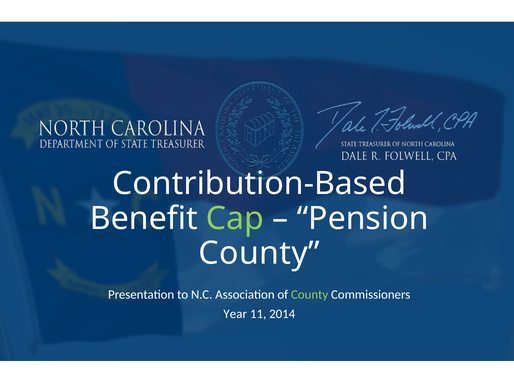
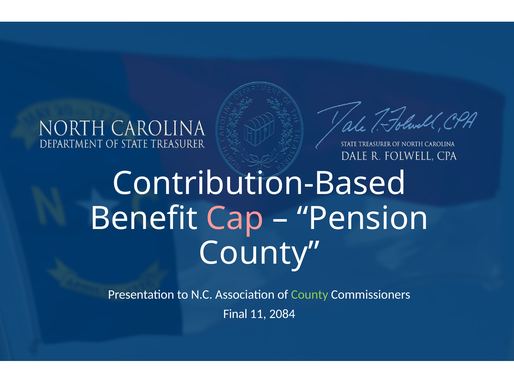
Cap colour: light green -> pink
Year: Year -> Final
2014: 2014 -> 2084
